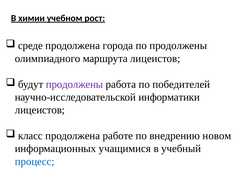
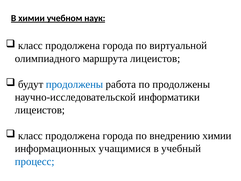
рост: рост -> наук
среде at (30, 46): среде -> класс
по продолжены: продолжены -> виртуальной
продолжены at (75, 84) colour: purple -> blue
по победителей: победителей -> продолжены
работе at (118, 136): работе -> города
внедрению новом: новом -> химии
